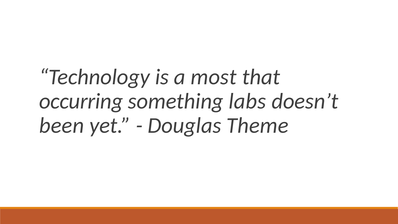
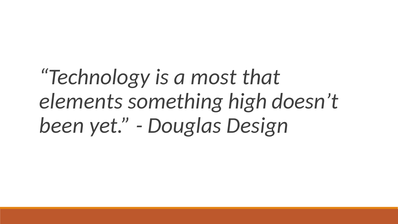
occurring: occurring -> elements
labs: labs -> high
Theme: Theme -> Design
